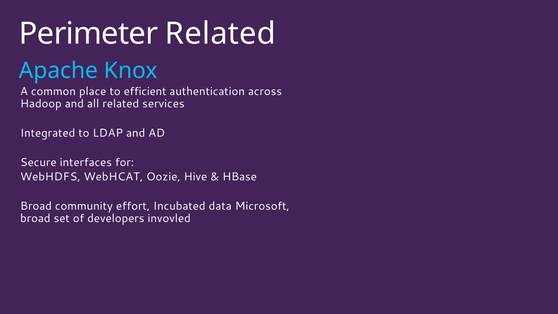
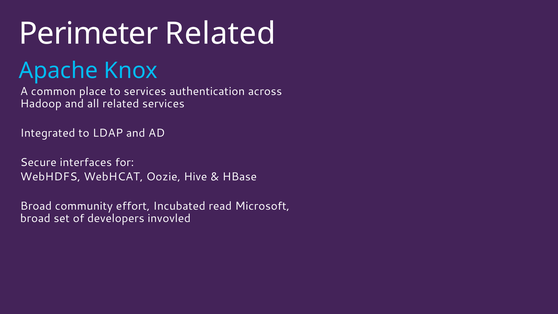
to efficient: efficient -> services
data: data -> read
